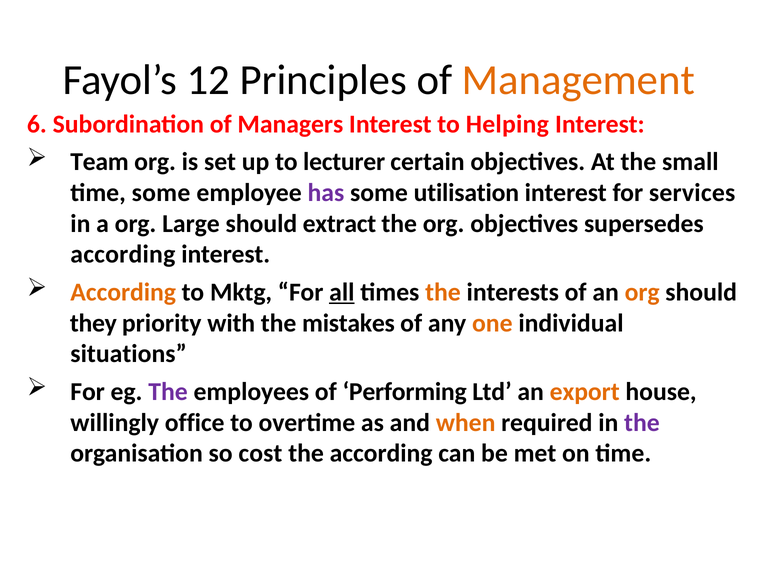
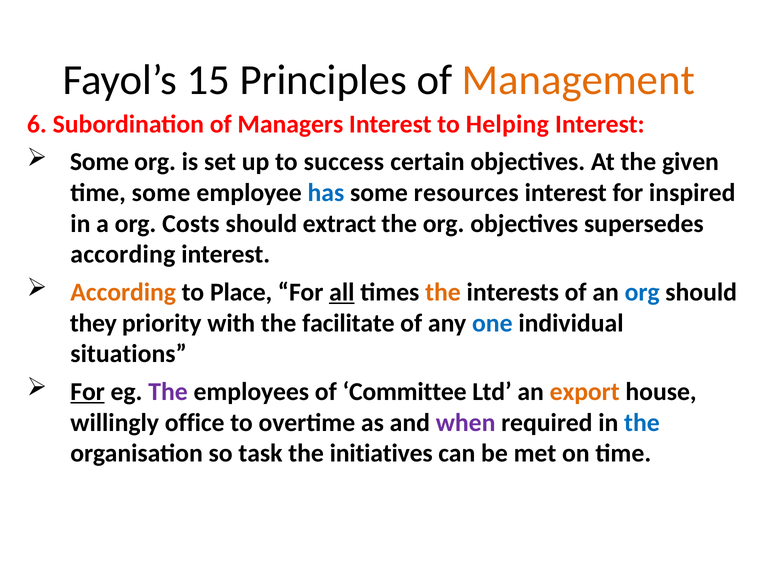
12: 12 -> 15
Team at (99, 162): Team -> Some
lecturer: lecturer -> success
small: small -> given
has colour: purple -> blue
utilisation: utilisation -> resources
services: services -> inspired
Large: Large -> Costs
Mktg: Mktg -> Place
org at (642, 292) colour: orange -> blue
mistakes: mistakes -> facilitate
one colour: orange -> blue
For at (88, 391) underline: none -> present
Performing: Performing -> Committee
when colour: orange -> purple
the at (642, 422) colour: purple -> blue
cost: cost -> task
the according: according -> initiatives
